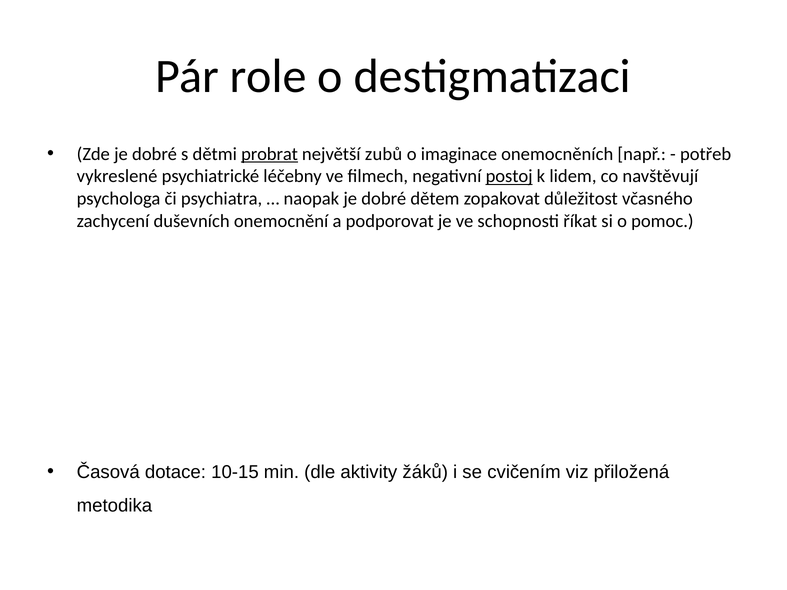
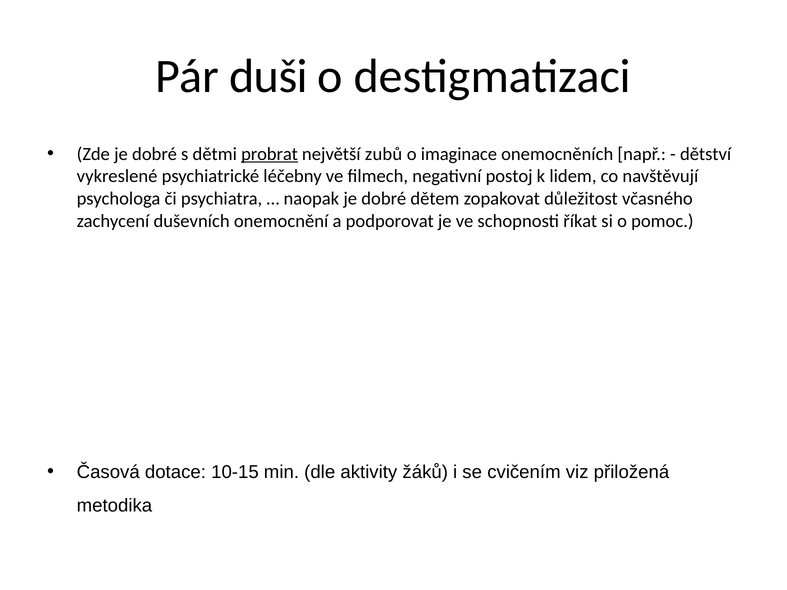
role: role -> duši
potřeb: potřeb -> dětství
postoj underline: present -> none
